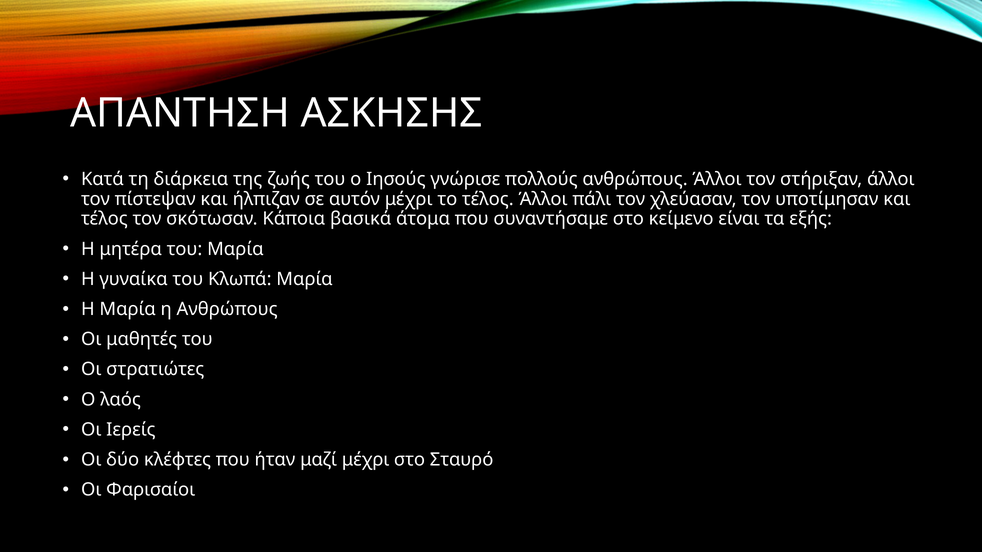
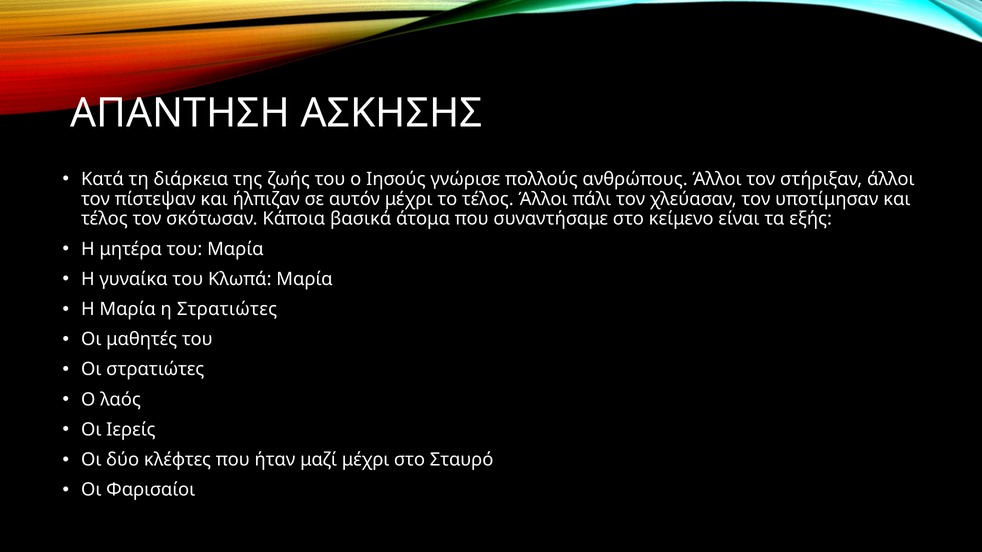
η Ανθρώπους: Ανθρώπους -> Στρατιώτες
